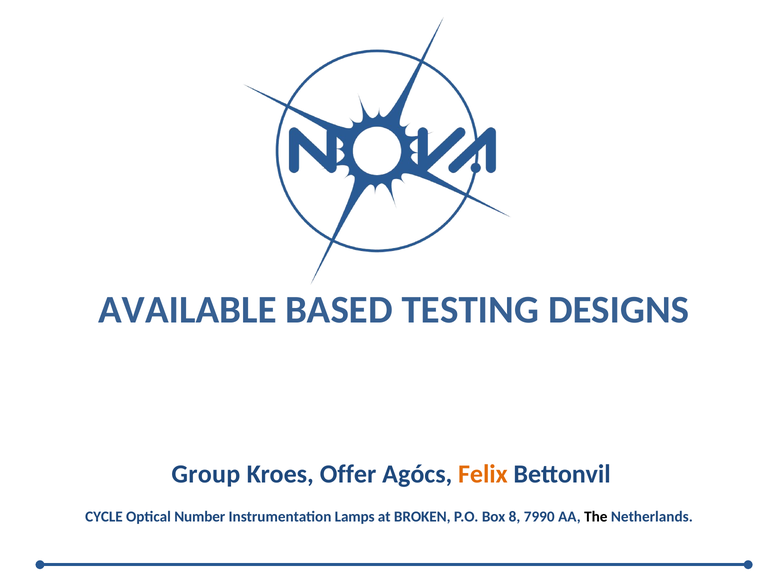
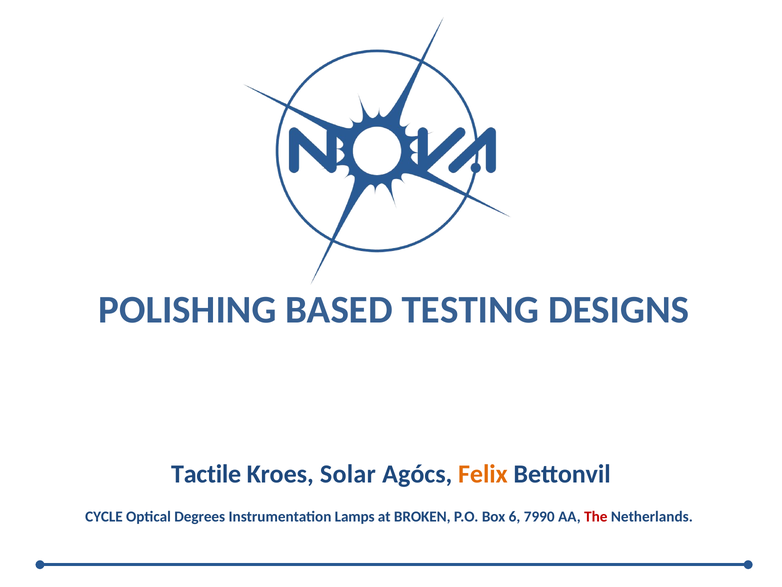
AVAILABLE: AVAILABLE -> POLISHING
Group: Group -> Tactile
Offer: Offer -> Solar
Number: Number -> Degrees
8: 8 -> 6
The colour: black -> red
